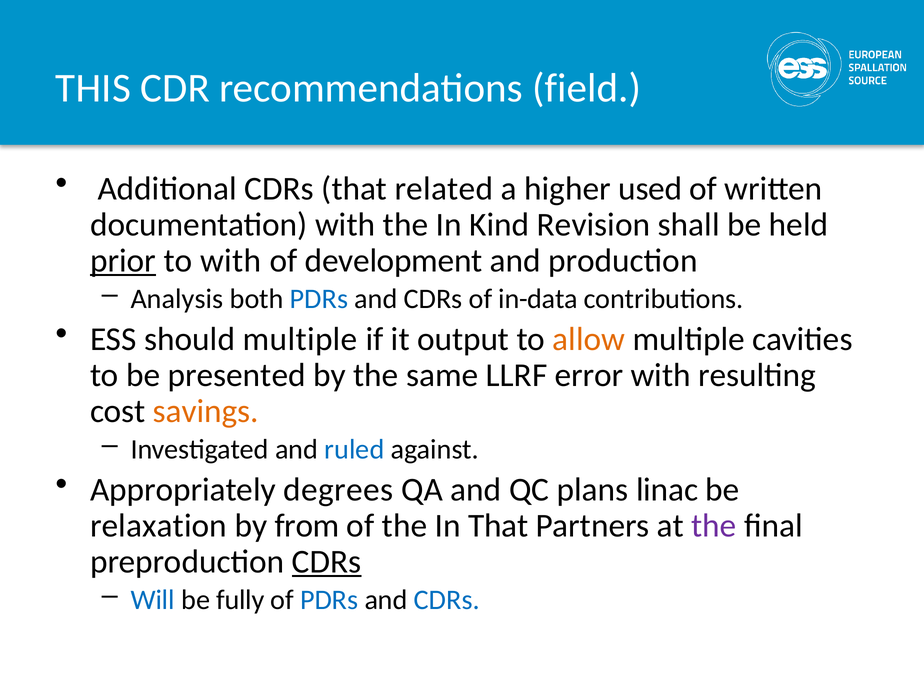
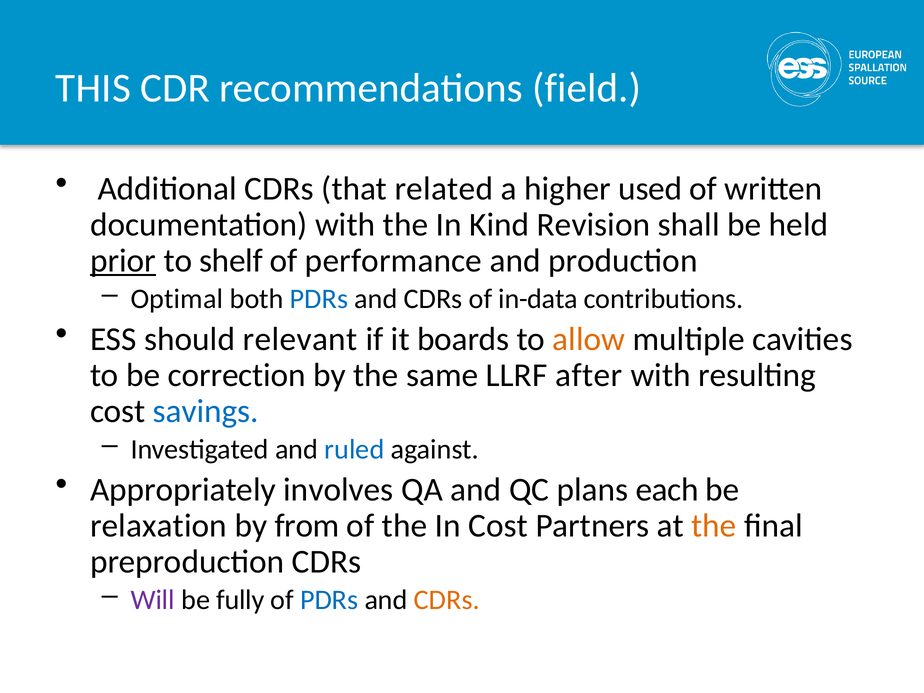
to with: with -> shelf
development: development -> performance
Analysis: Analysis -> Optimal
should multiple: multiple -> relevant
output: output -> boards
presented: presented -> correction
error: error -> after
savings colour: orange -> blue
degrees: degrees -> involves
linac: linac -> each
In That: That -> Cost
the at (714, 526) colour: purple -> orange
CDRs at (327, 562) underline: present -> none
Will colour: blue -> purple
CDRs at (447, 600) colour: blue -> orange
